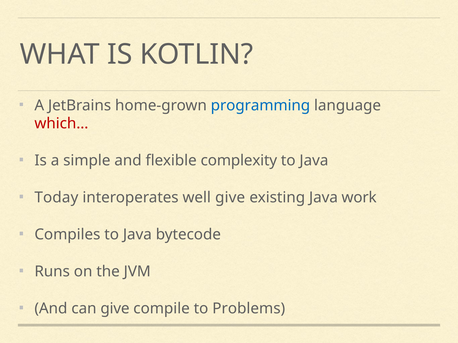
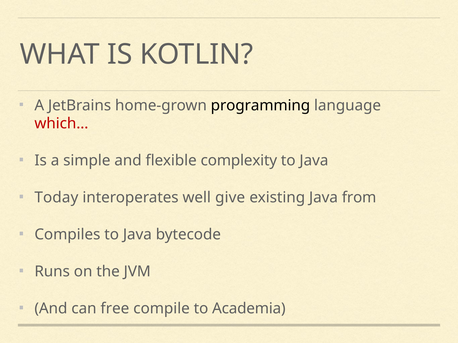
programming colour: blue -> black
work: work -> from
can give: give -> free
Problems: Problems -> Academia
